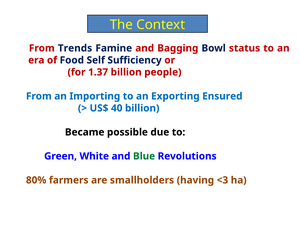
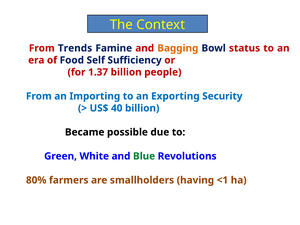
Bagging colour: red -> orange
Ensured: Ensured -> Security
<3: <3 -> <1
